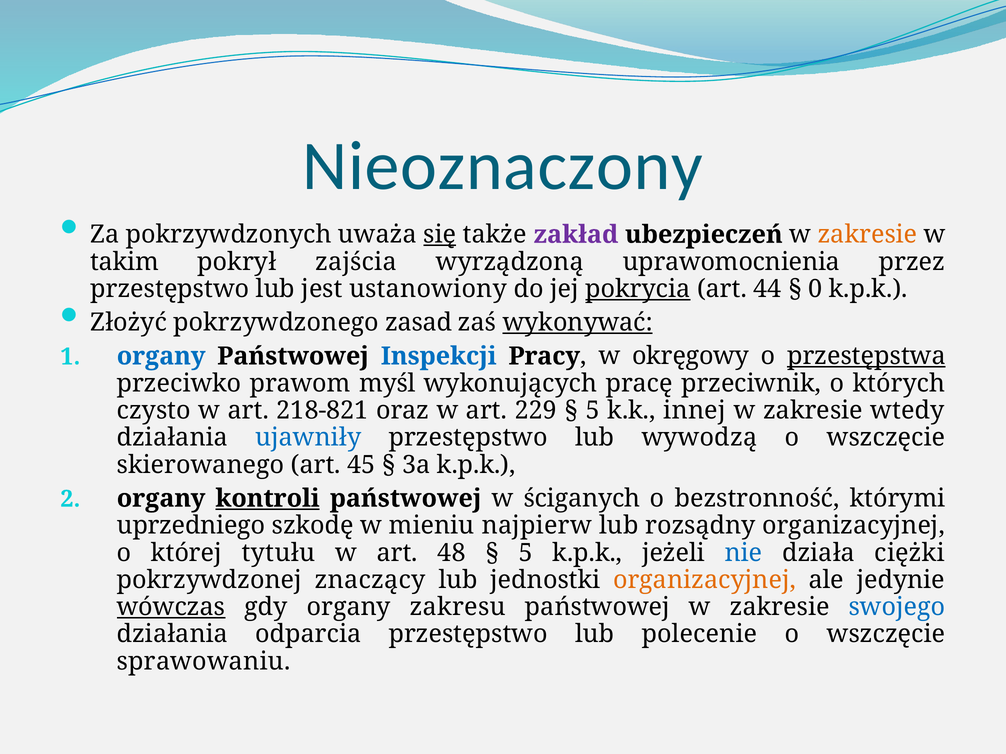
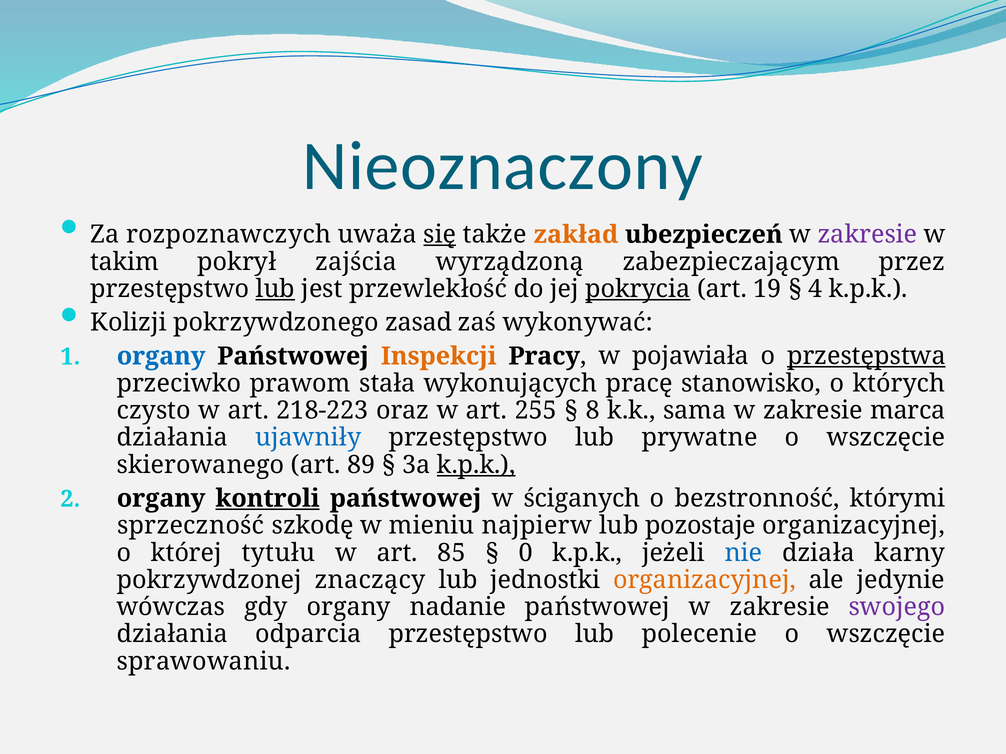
pokrzywdzonych: pokrzywdzonych -> rozpoznawczych
zakład colour: purple -> orange
zakresie at (868, 235) colour: orange -> purple
uprawomocnienia: uprawomocnienia -> zabezpieczającym
lub at (275, 289) underline: none -> present
ustanowiony: ustanowiony -> przewlekłość
44: 44 -> 19
0: 0 -> 4
Złożyć: Złożyć -> Kolizji
wykonywać underline: present -> none
Inspekcji colour: blue -> orange
okręgowy: okręgowy -> pojawiała
myśl: myśl -> stała
przeciwnik: przeciwnik -> stanowisko
218-821: 218-821 -> 218-223
229: 229 -> 255
5 at (593, 411): 5 -> 8
innej: innej -> sama
wtedy: wtedy -> marca
wywodzą: wywodzą -> prywatne
45: 45 -> 89
k.p.k at (476, 465) underline: none -> present
uprzedniego: uprzedniego -> sprzeczność
rozsądny: rozsądny -> pozostaje
48: 48 -> 85
5 at (526, 553): 5 -> 0
ciężki: ciężki -> karny
wówczas underline: present -> none
zakresu: zakresu -> nadanie
swojego colour: blue -> purple
